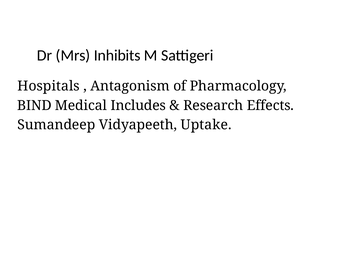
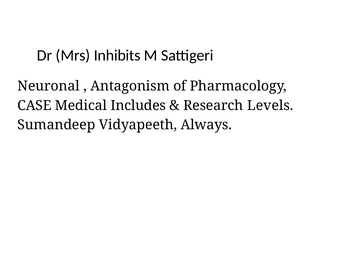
Hospitals: Hospitals -> Neuronal
BIND: BIND -> CASE
Effects: Effects -> Levels
Uptake: Uptake -> Always
